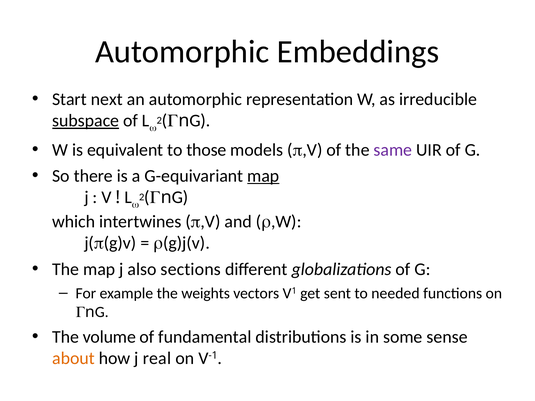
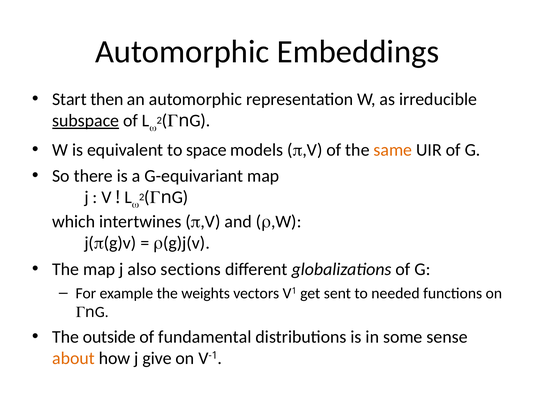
next: next -> then
those: those -> space
same colour: purple -> orange
map at (263, 176) underline: present -> none
volume: volume -> outside
real: real -> give
